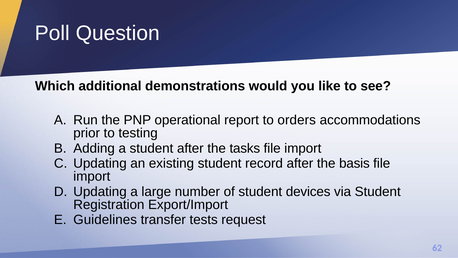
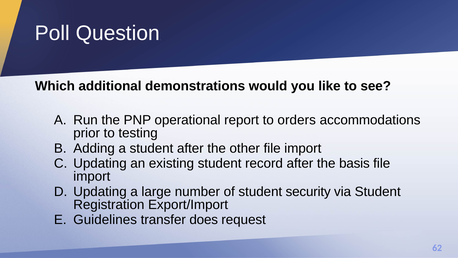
tasks: tasks -> other
devices: devices -> security
tests: tests -> does
